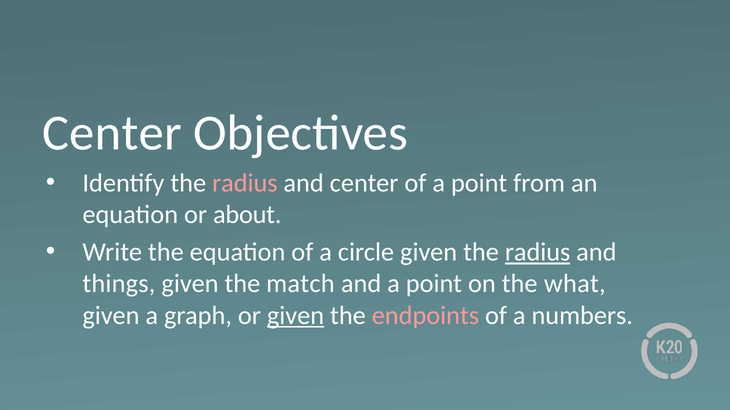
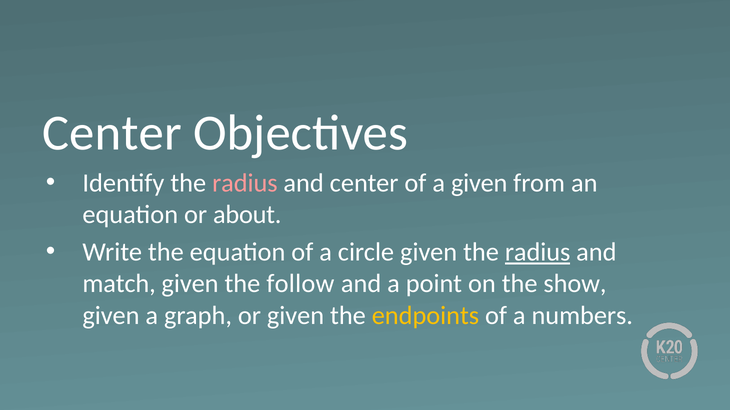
of a point: point -> given
things: things -> match
match: match -> follow
what: what -> show
given at (296, 316) underline: present -> none
endpoints colour: pink -> yellow
